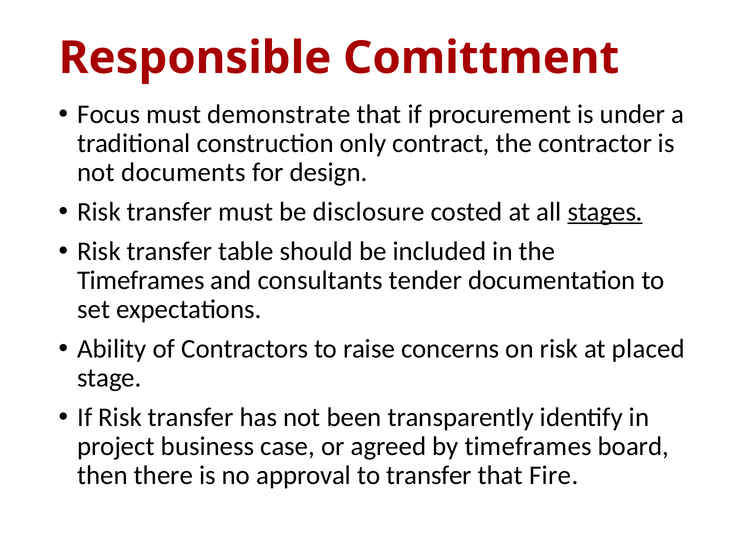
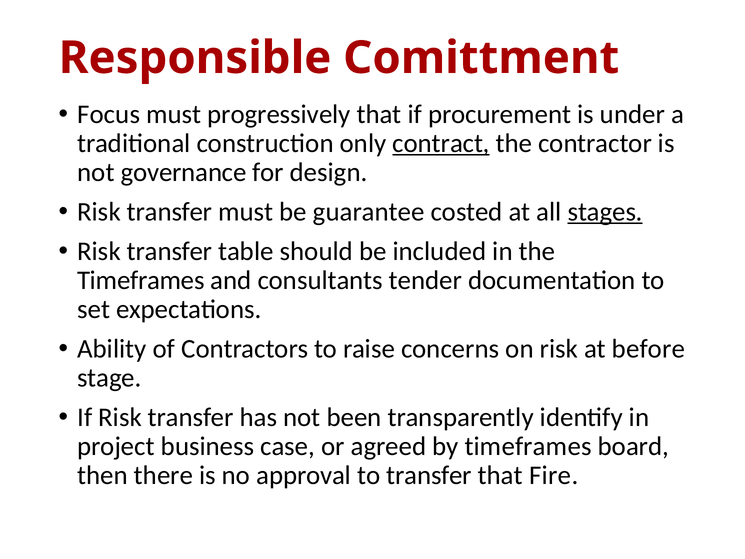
demonstrate: demonstrate -> progressively
contract underline: none -> present
documents: documents -> governance
disclosure: disclosure -> guarantee
placed: placed -> before
